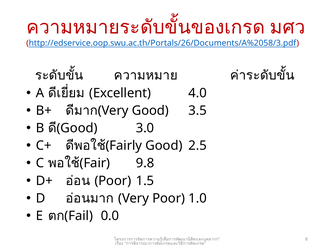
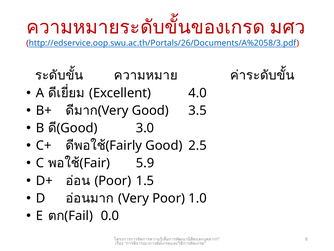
9.8: 9.8 -> 5.9
